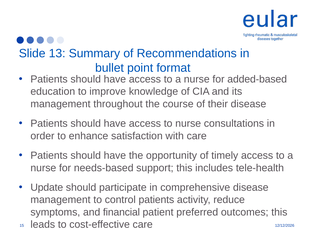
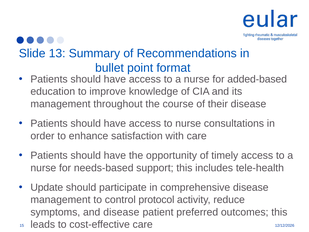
control patients: patients -> protocol
and financial: financial -> disease
